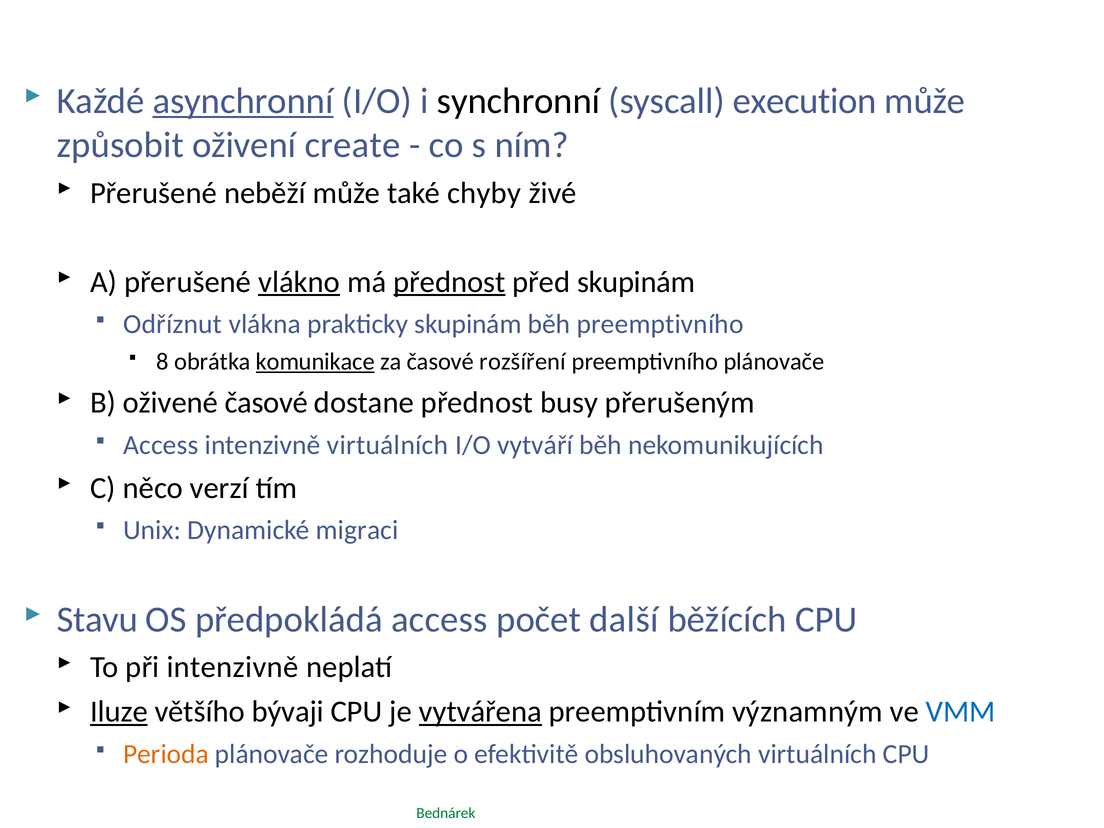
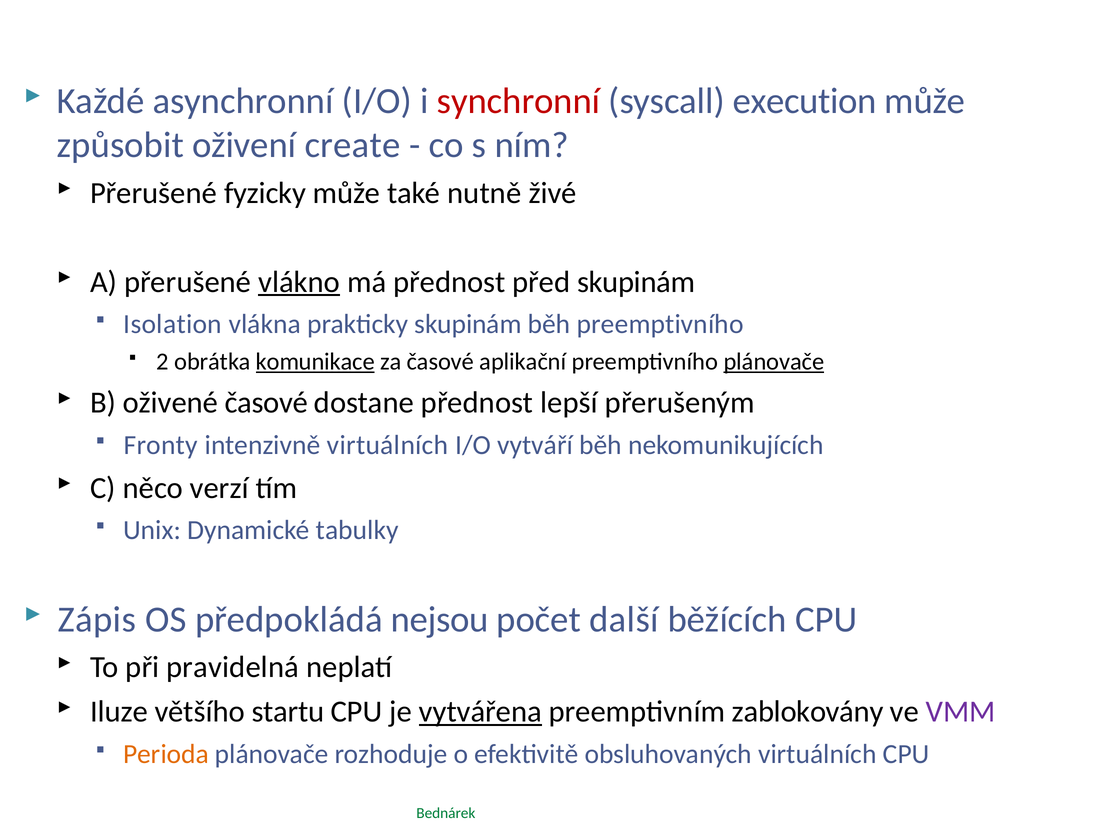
asynchronní underline: present -> none
synchronní colour: black -> red
neběží: neběží -> fyzicky
chyby: chyby -> nutně
přednost at (449, 282) underline: present -> none
Odříznut: Odříznut -> Isolation
8: 8 -> 2
rozšíření: rozšíření -> aplikační
plánovače at (774, 362) underline: none -> present
busy: busy -> lepší
Access at (161, 445): Access -> Fronty
migraci: migraci -> tabulky
Stavu: Stavu -> Zápis
předpokládá access: access -> nejsou
při intenzivně: intenzivně -> pravidelná
Iluze underline: present -> none
bývaji: bývaji -> startu
významným: významným -> zablokovány
VMM at (961, 712) colour: blue -> purple
